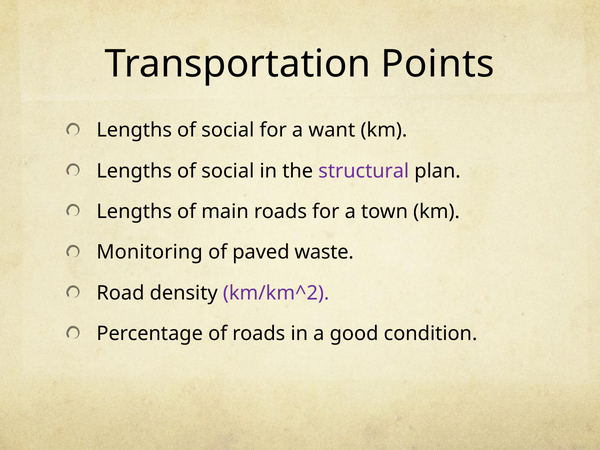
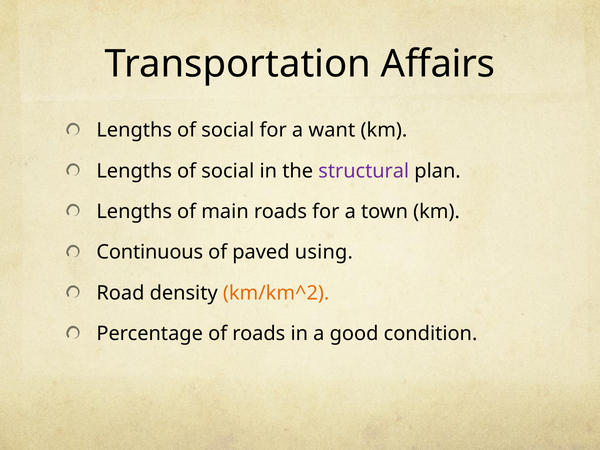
Points: Points -> Affairs
Monitoring: Monitoring -> Continuous
waste: waste -> using
km/km^2 colour: purple -> orange
